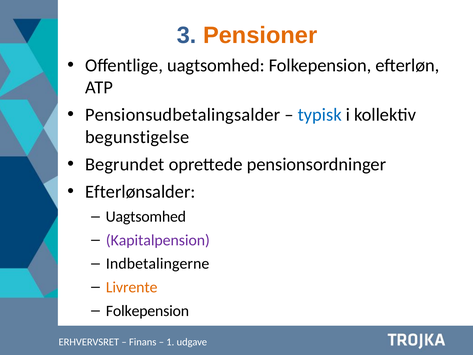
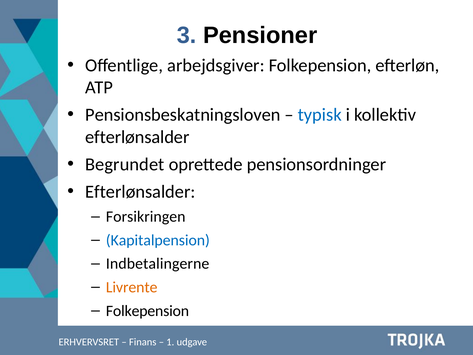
Pensioner colour: orange -> black
Offentlige uagtsomhed: uagtsomhed -> arbejdsgiver
Pensionsudbetalingsalder: Pensionsudbetalingsalder -> Pensionsbeskatningsloven
begunstigelse at (137, 137): begunstigelse -> efterlønsalder
Uagtsomhed at (146, 217): Uagtsomhed -> Forsikringen
Kapitalpension colour: purple -> blue
